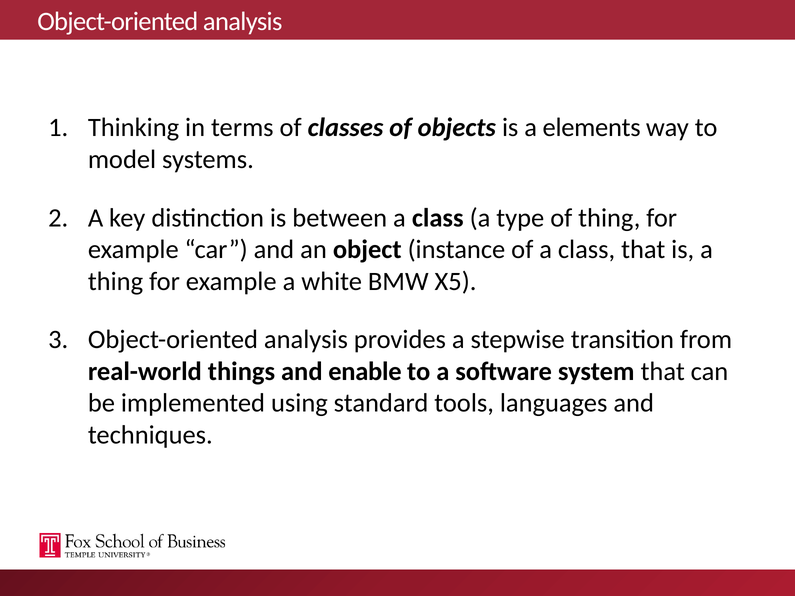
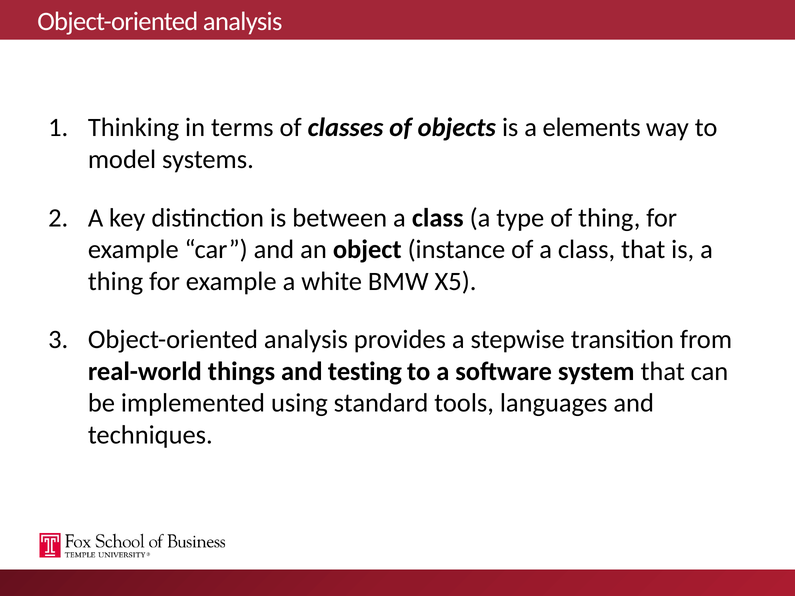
enable: enable -> testing
